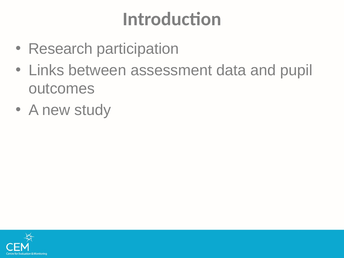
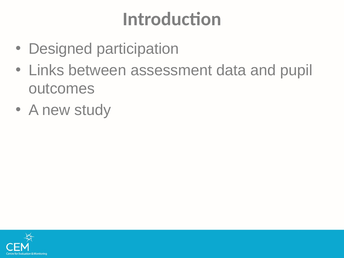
Research: Research -> Designed
